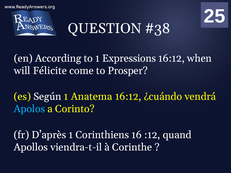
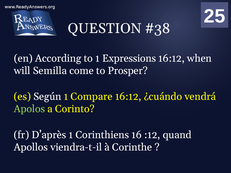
Félicite: Félicite -> Semilla
Anatema: Anatema -> Compare
Apolos colour: light blue -> light green
